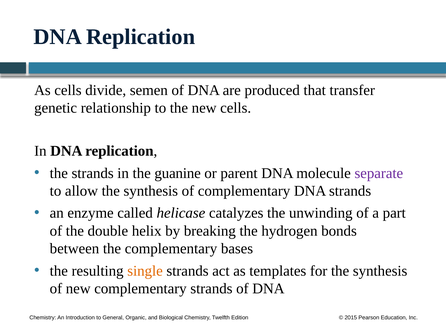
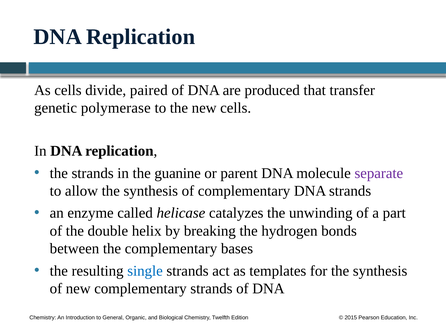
semen: semen -> paired
relationship: relationship -> polymerase
single colour: orange -> blue
